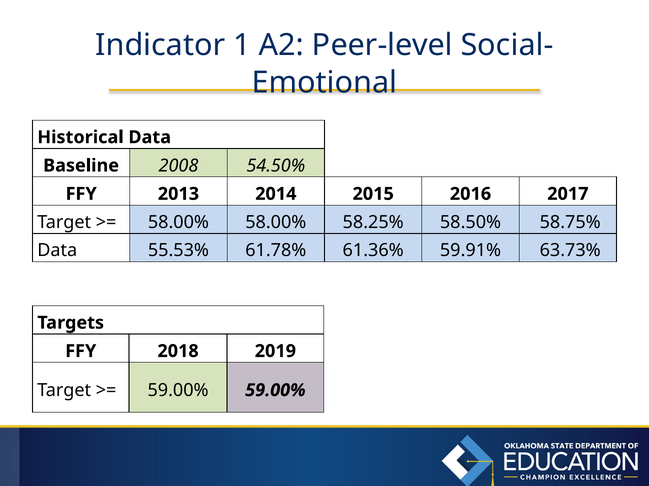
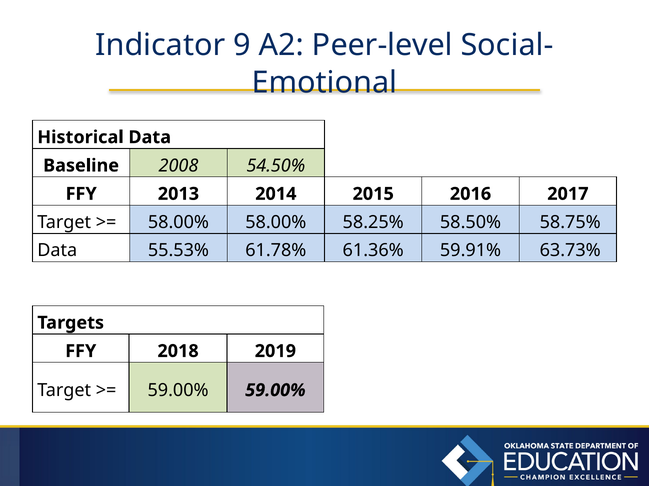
1: 1 -> 9
